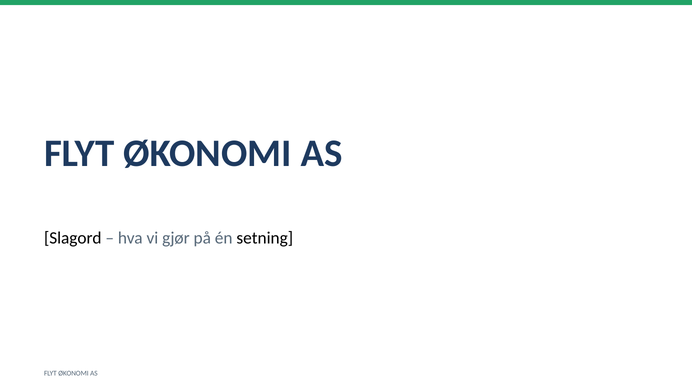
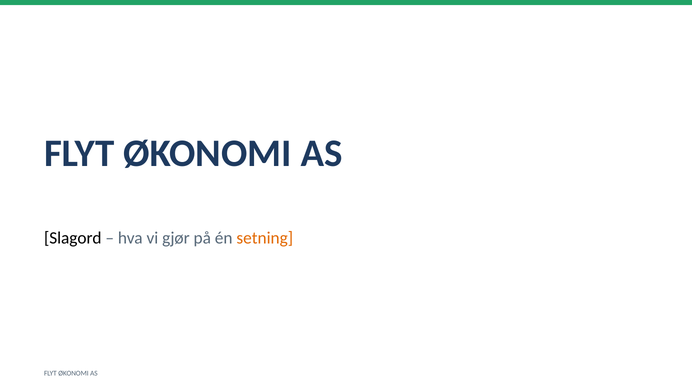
setning colour: black -> orange
